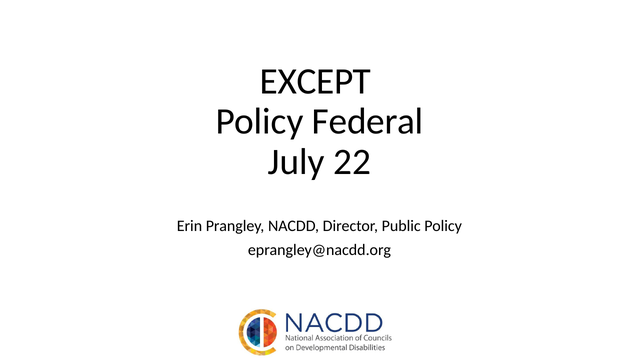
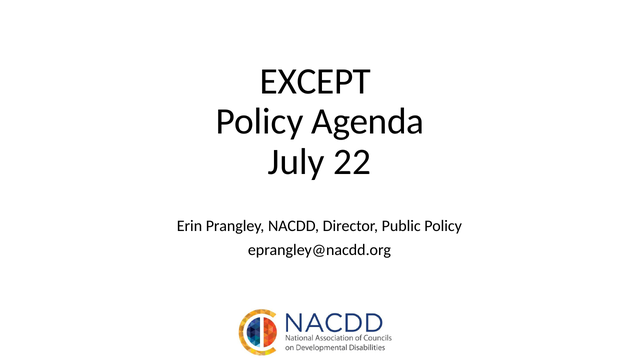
Federal: Federal -> Agenda
